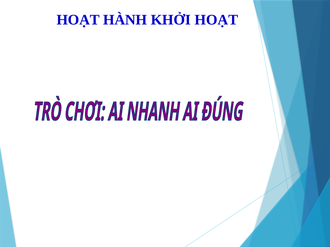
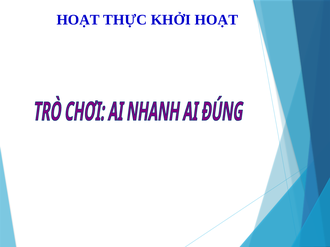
HÀNH: HÀNH -> THỰC
